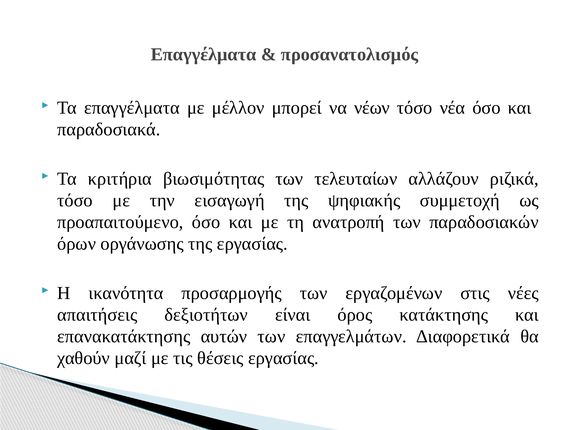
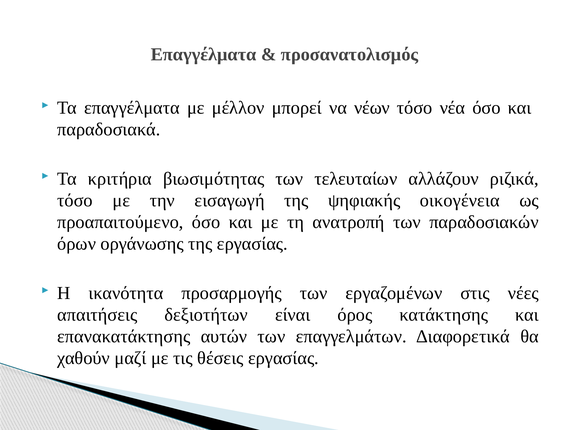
συμμετοχή: συμμετοχή -> οικογένεια
